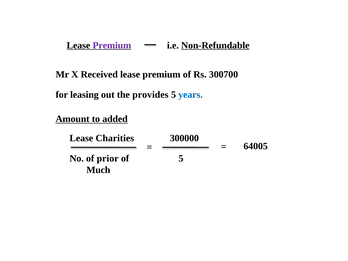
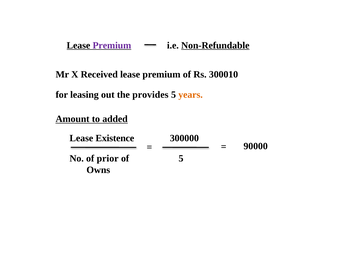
300700: 300700 -> 300010
years colour: blue -> orange
Charities: Charities -> Existence
64005: 64005 -> 90000
Much: Much -> Owns
